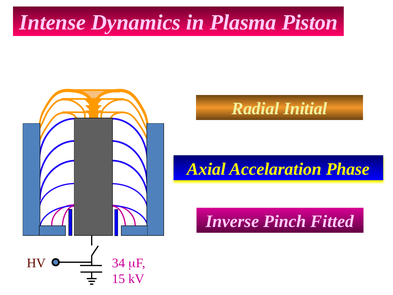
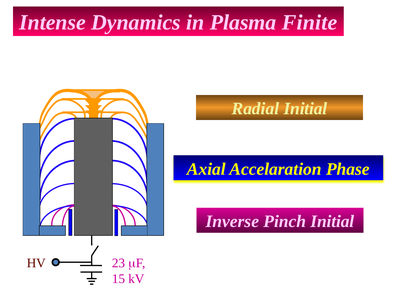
Piston: Piston -> Finite
Pinch Fitted: Fitted -> Initial
34: 34 -> 23
